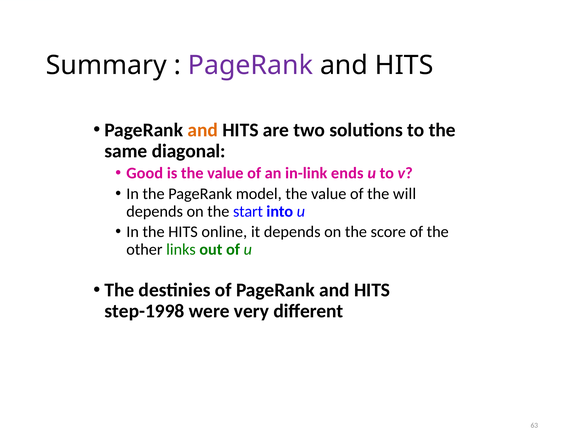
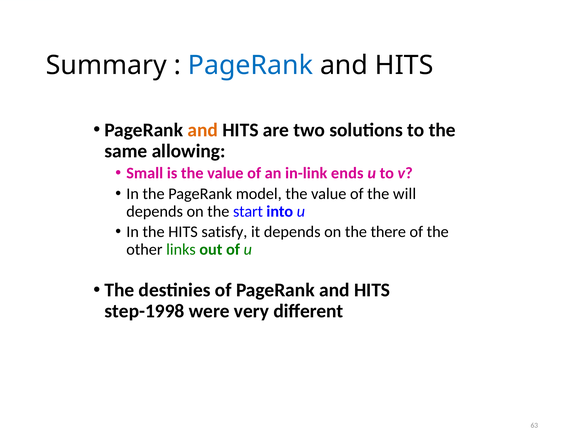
PageRank at (251, 65) colour: purple -> blue
diagonal: diagonal -> allowing
Good: Good -> Small
online: online -> satisfy
score: score -> there
